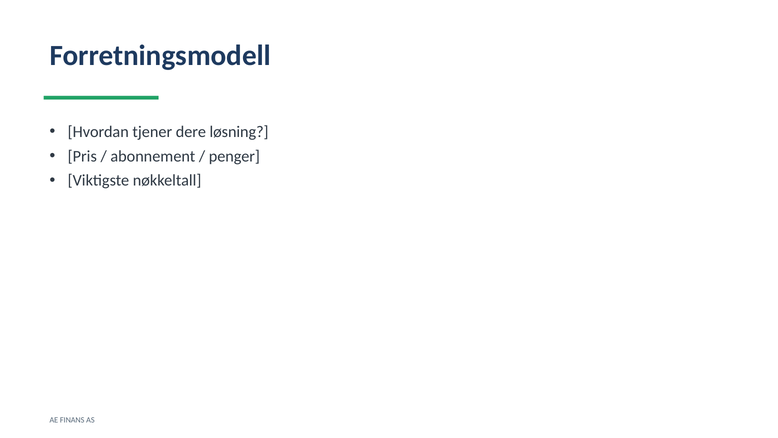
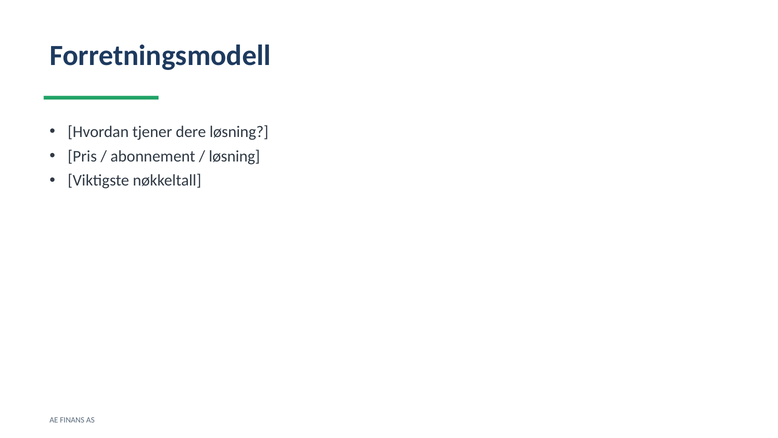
penger at (234, 156): penger -> løsning
